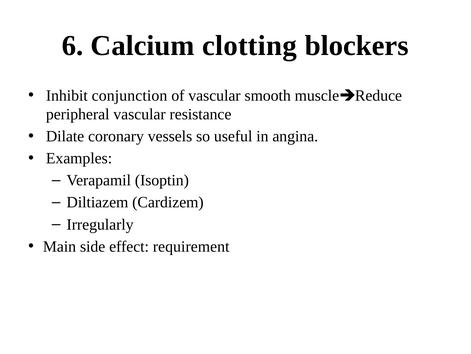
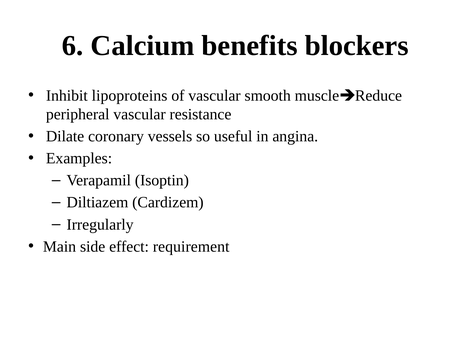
clotting: clotting -> benefits
conjunction: conjunction -> lipoproteins
